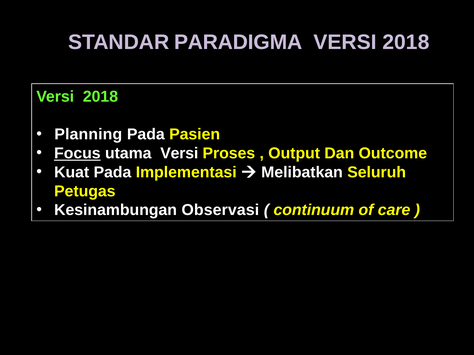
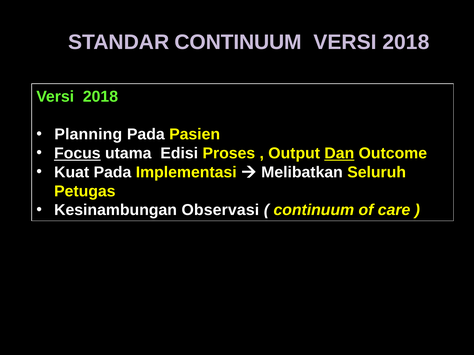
STANDAR PARADIGMA: PARADIGMA -> CONTINUUM
utama Versi: Versi -> Edisi
Dan underline: none -> present
